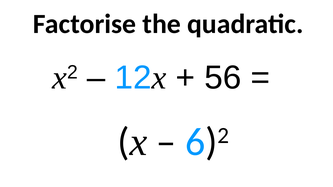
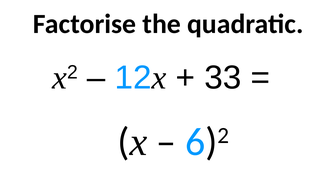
56: 56 -> 33
